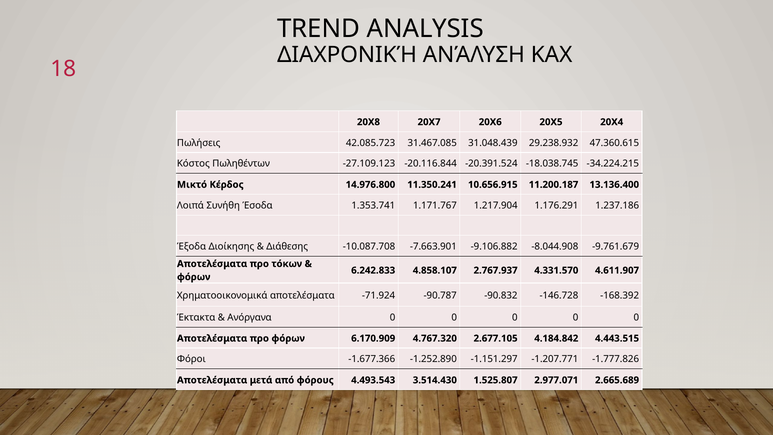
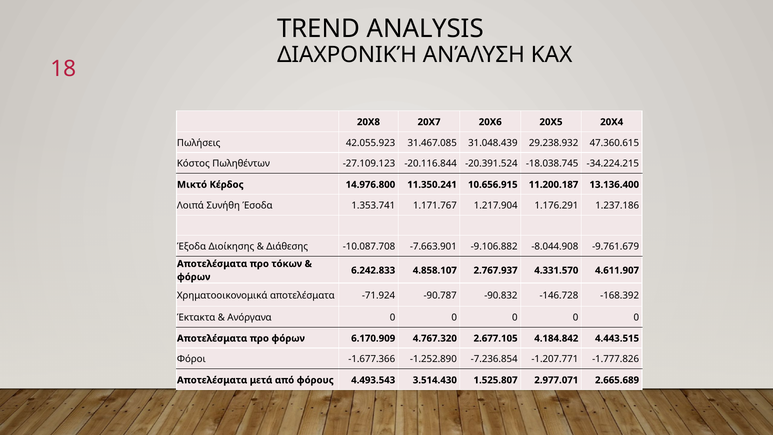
42.085.723: 42.085.723 -> 42.055.923
-1.151.297: -1.151.297 -> -7.236.854
